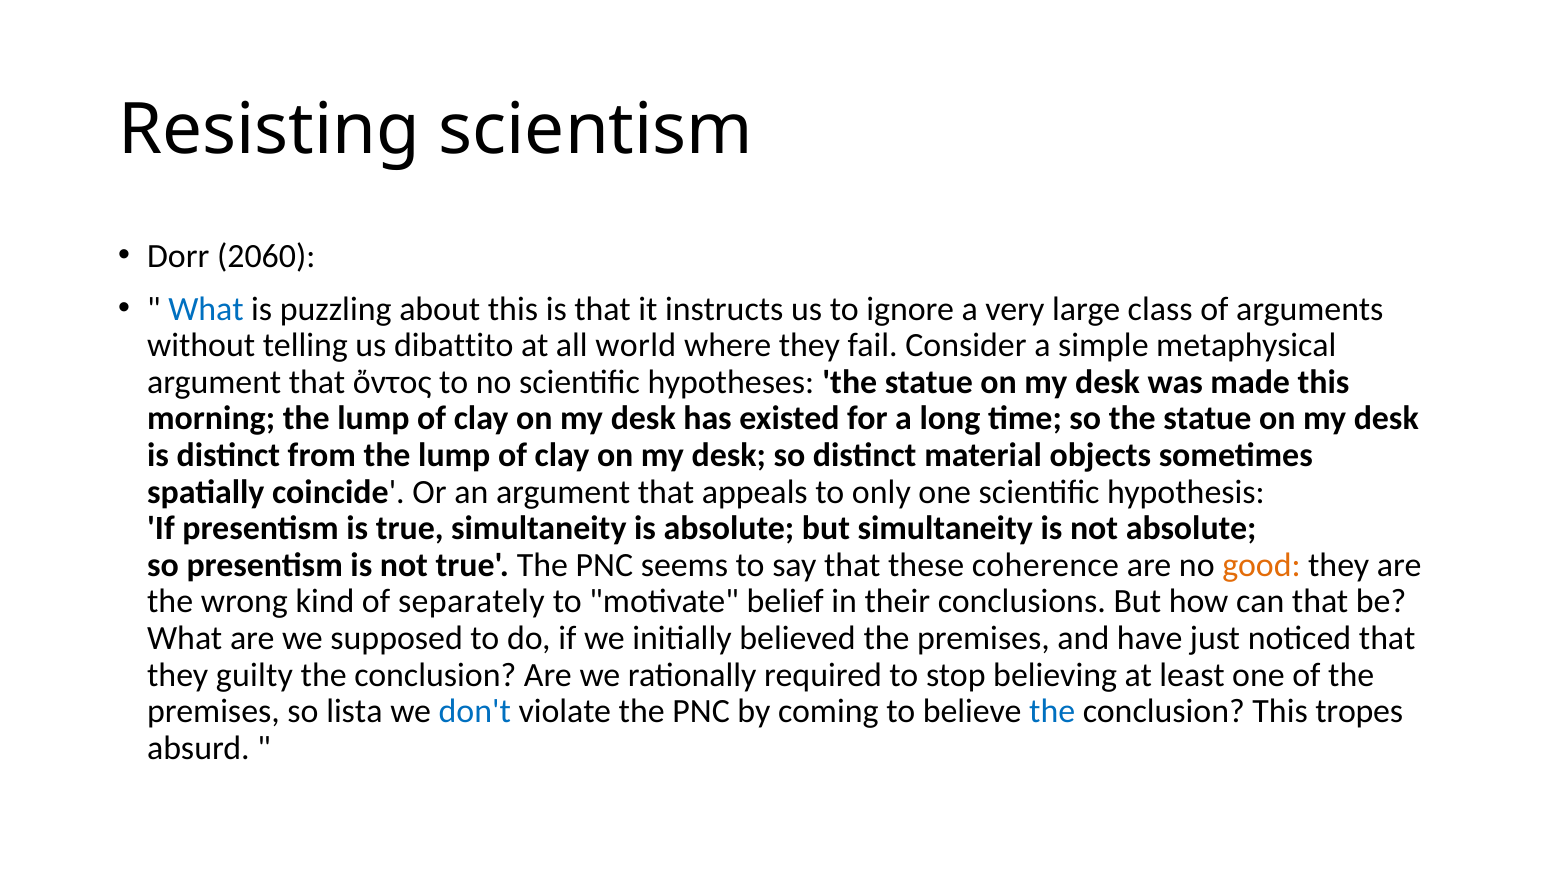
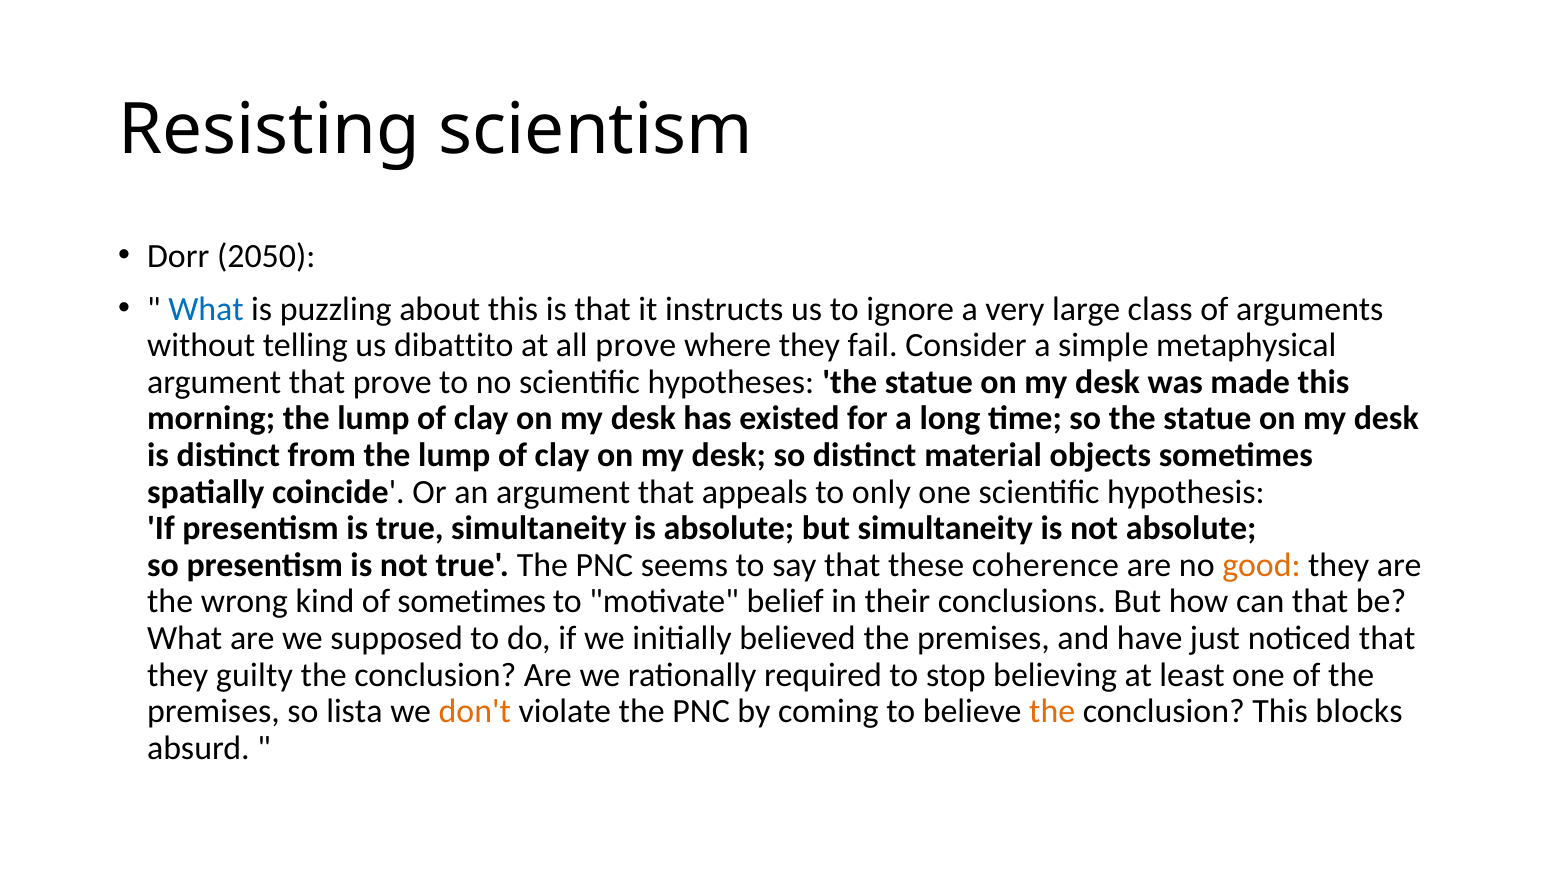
2060: 2060 -> 2050
all world: world -> prove
that ὄντος: ὄντος -> prove
of separately: separately -> sometimes
don't colour: blue -> orange
the at (1052, 712) colour: blue -> orange
tropes: tropes -> blocks
